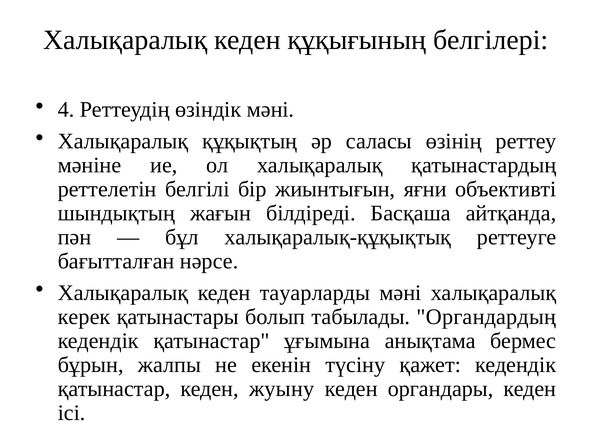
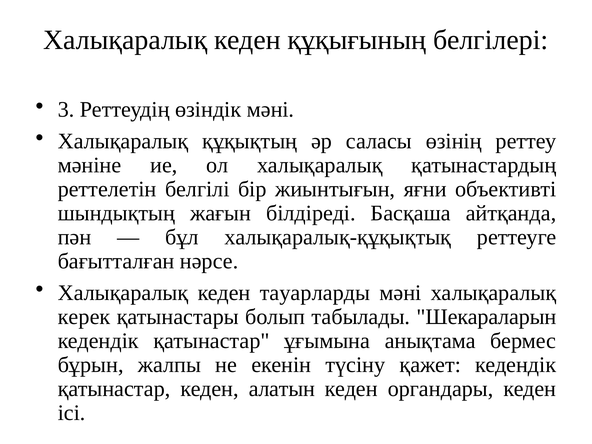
4: 4 -> 3
Органдардың: Органдардың -> Шекараларын
жуыну: жуыну -> алатын
